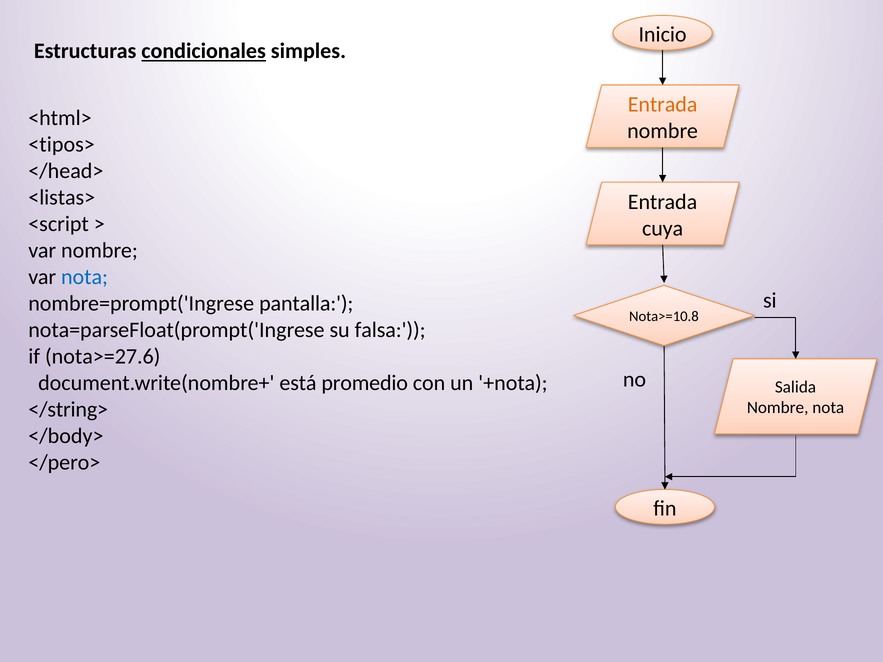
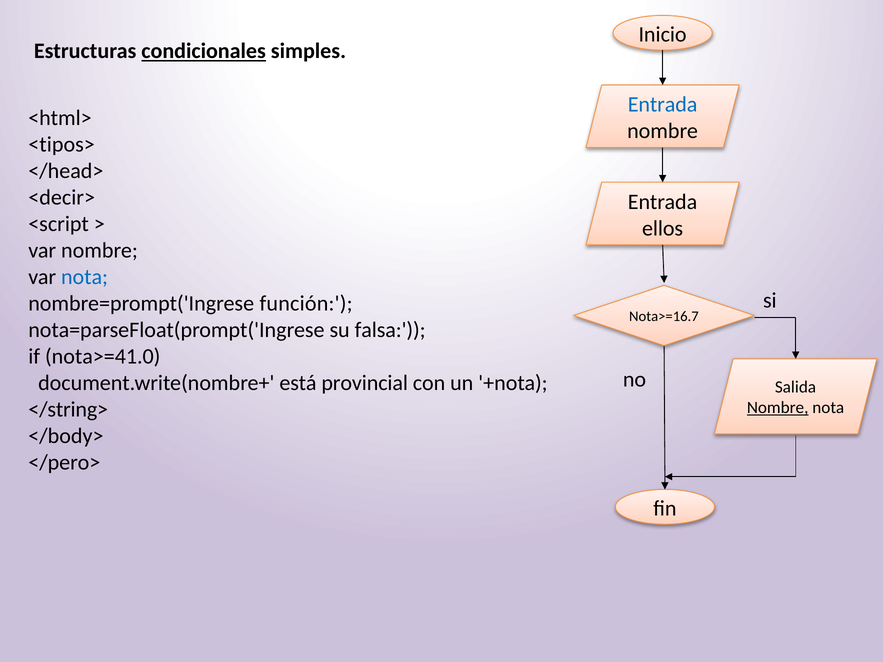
Entrada at (663, 105) colour: orange -> blue
<listas>: <listas> -> <decir>
cuya: cuya -> ellos
pantalla: pantalla -> función
Nota>=10.8: Nota>=10.8 -> Nota>=16.7
nota>=27.6: nota>=27.6 -> nota>=41.0
promedio: promedio -> provincial
Nombre at (778, 408) underline: none -> present
